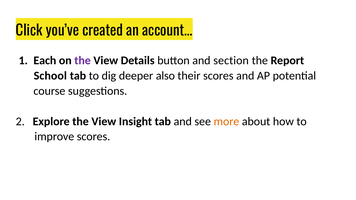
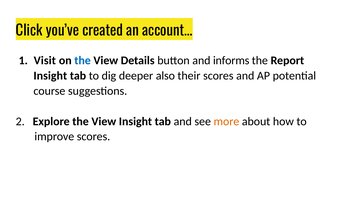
Each: Each -> Visit
the at (83, 61) colour: purple -> blue
section: section -> informs
School at (50, 76): School -> Insight
